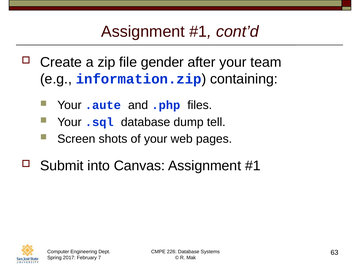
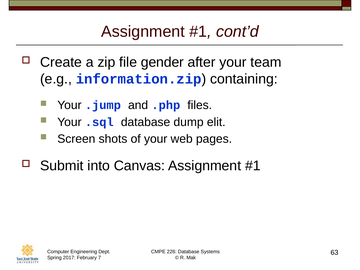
.aute: .aute -> .jump
tell: tell -> elit
